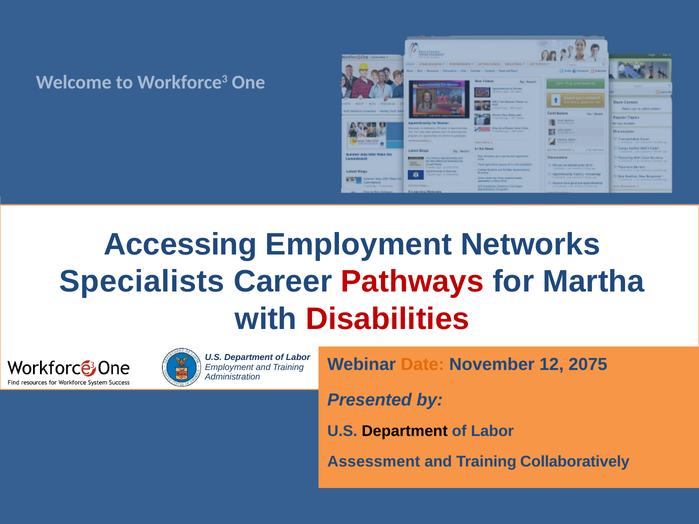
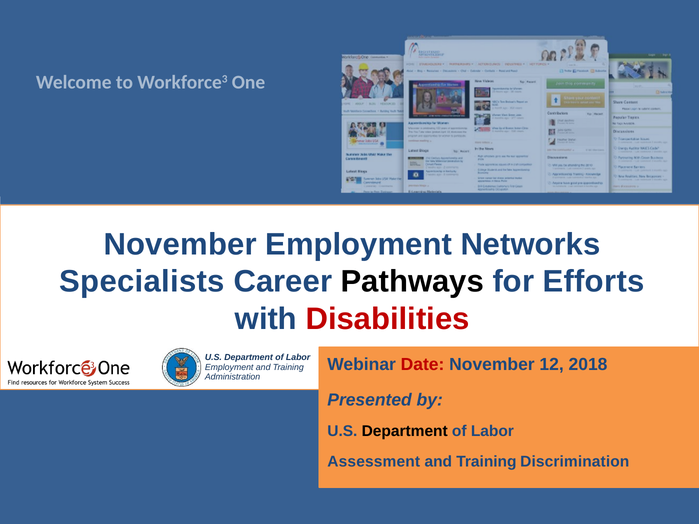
Accessing at (180, 244): Accessing -> November
Pathways colour: red -> black
Martha: Martha -> Efforts
Date colour: orange -> red
2075: 2075 -> 2018
Collaboratively: Collaboratively -> Discrimination
